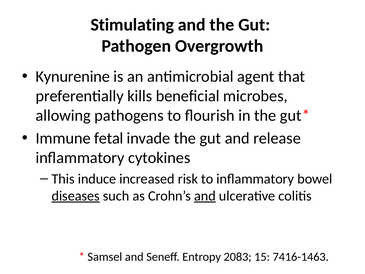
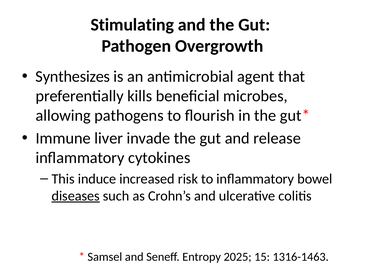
Kynurenine: Kynurenine -> Synthesizes
fetal: fetal -> liver
and at (205, 196) underline: present -> none
2083: 2083 -> 2025
7416-1463: 7416-1463 -> 1316-1463
